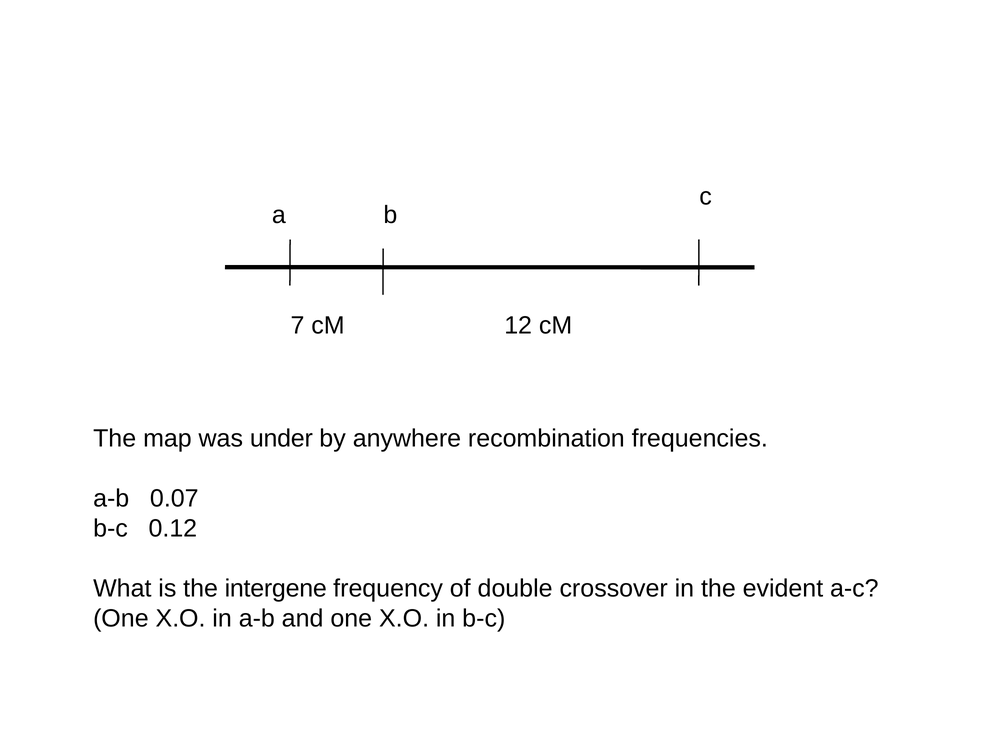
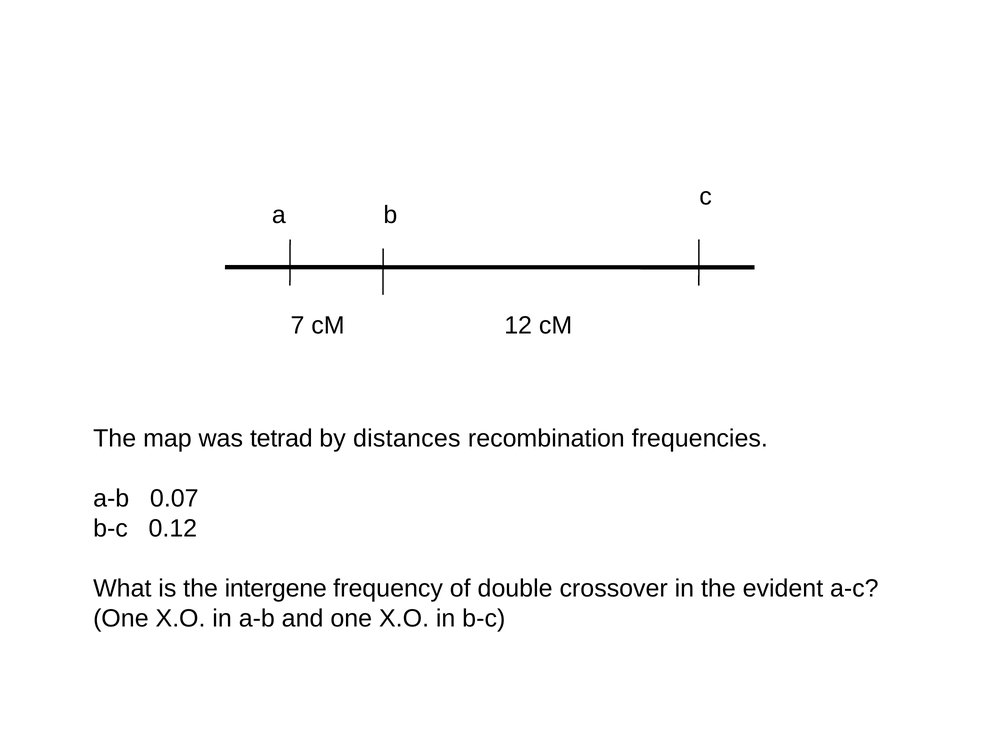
under: under -> tetrad
anywhere: anywhere -> distances
